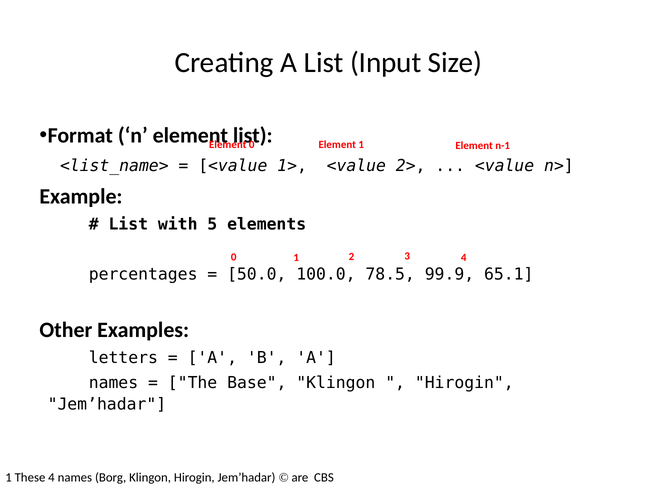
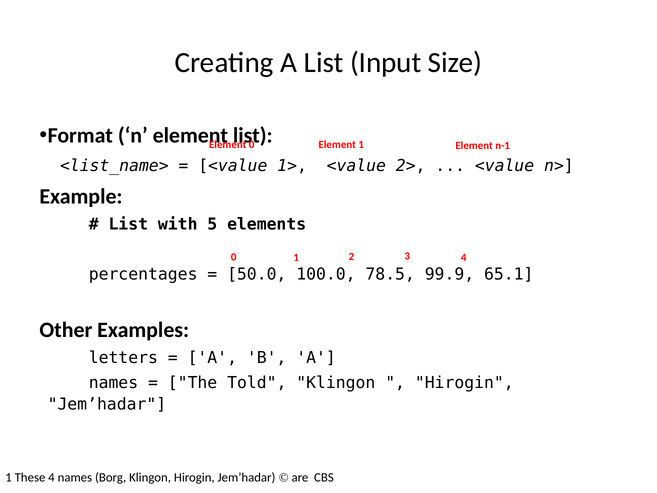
Base: Base -> Told
